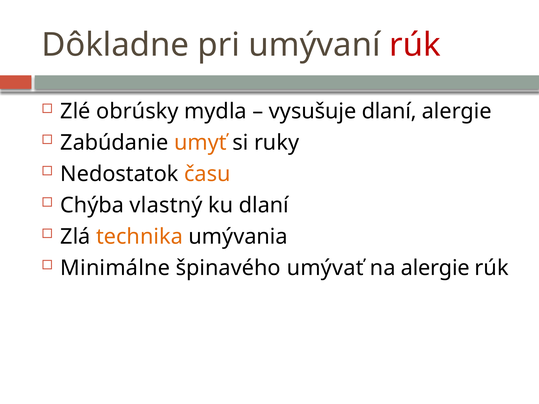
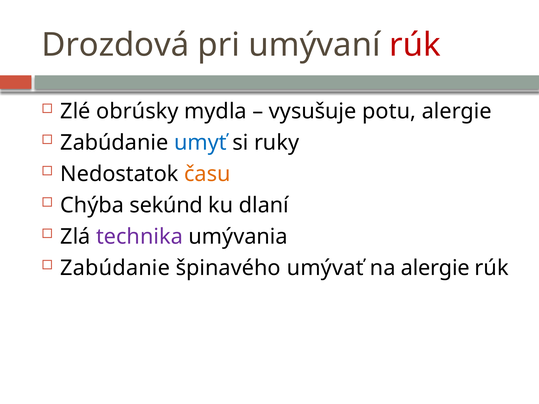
Dôkladne: Dôkladne -> Drozdová
vysušuje dlaní: dlaní -> potu
umyť colour: orange -> blue
vlastný: vlastný -> sekúnd
technika colour: orange -> purple
Minimálne at (115, 268): Minimálne -> Zabúdanie
